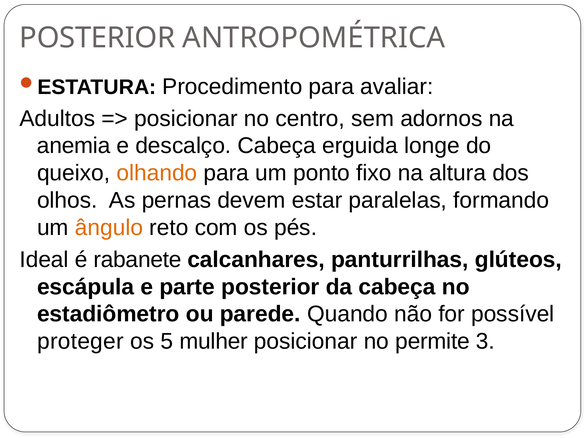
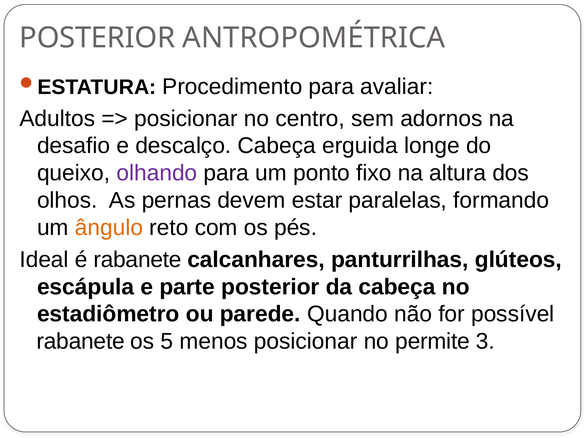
anemia: anemia -> desafio
olhando colour: orange -> purple
proteger at (80, 342): proteger -> rabanete
mulher: mulher -> menos
